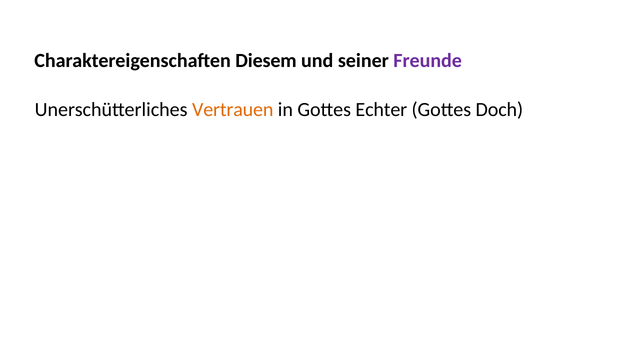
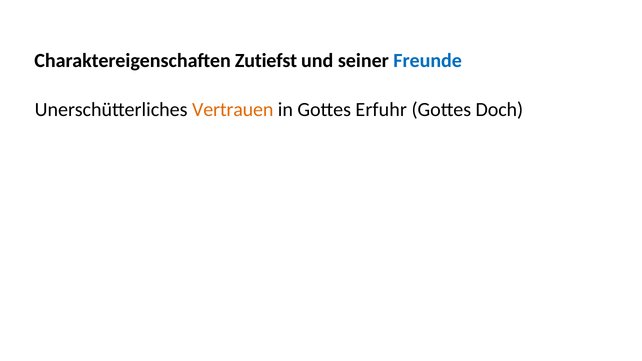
Diesem: Diesem -> Zutiefst
Freunde colour: purple -> blue
Echter: Echter -> Erfuhr
